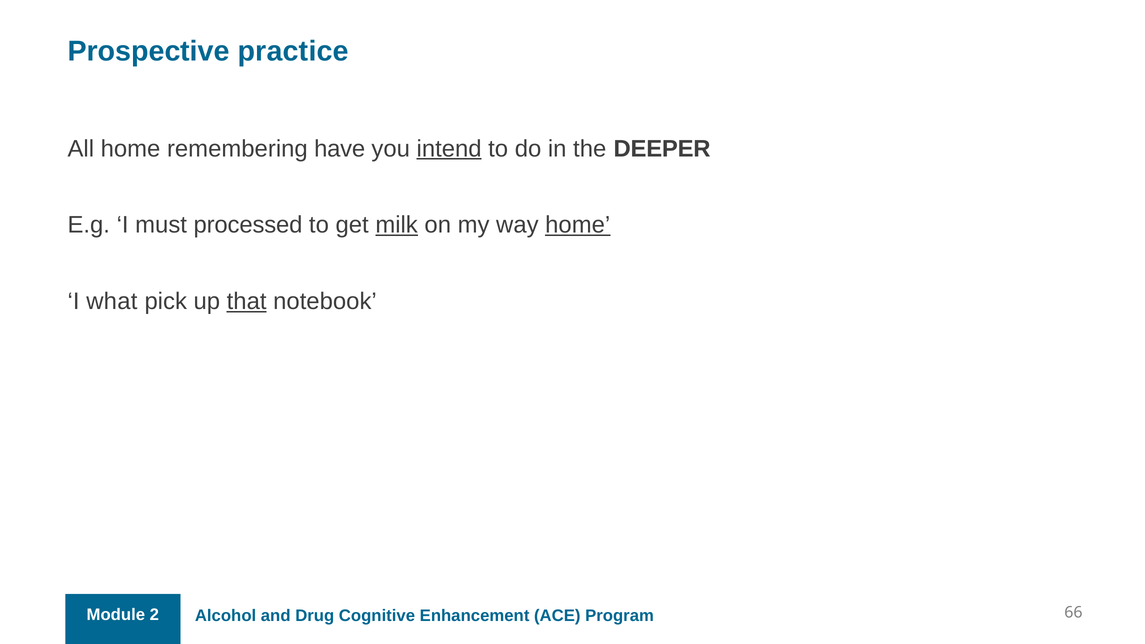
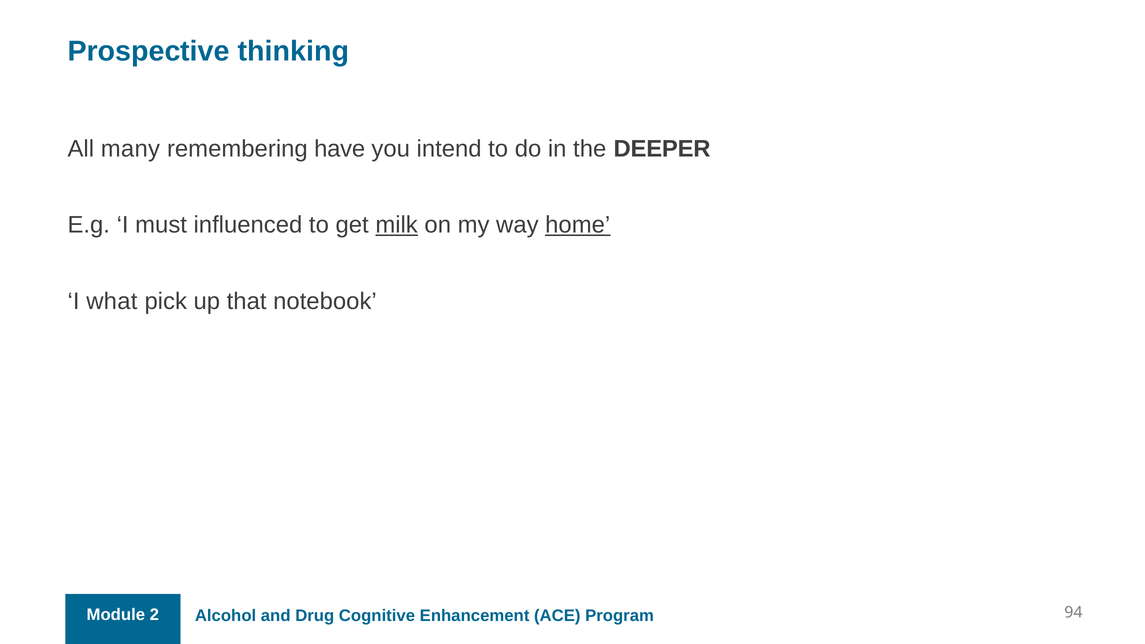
practice: practice -> thinking
All home: home -> many
intend underline: present -> none
processed: processed -> influenced
that underline: present -> none
66: 66 -> 94
